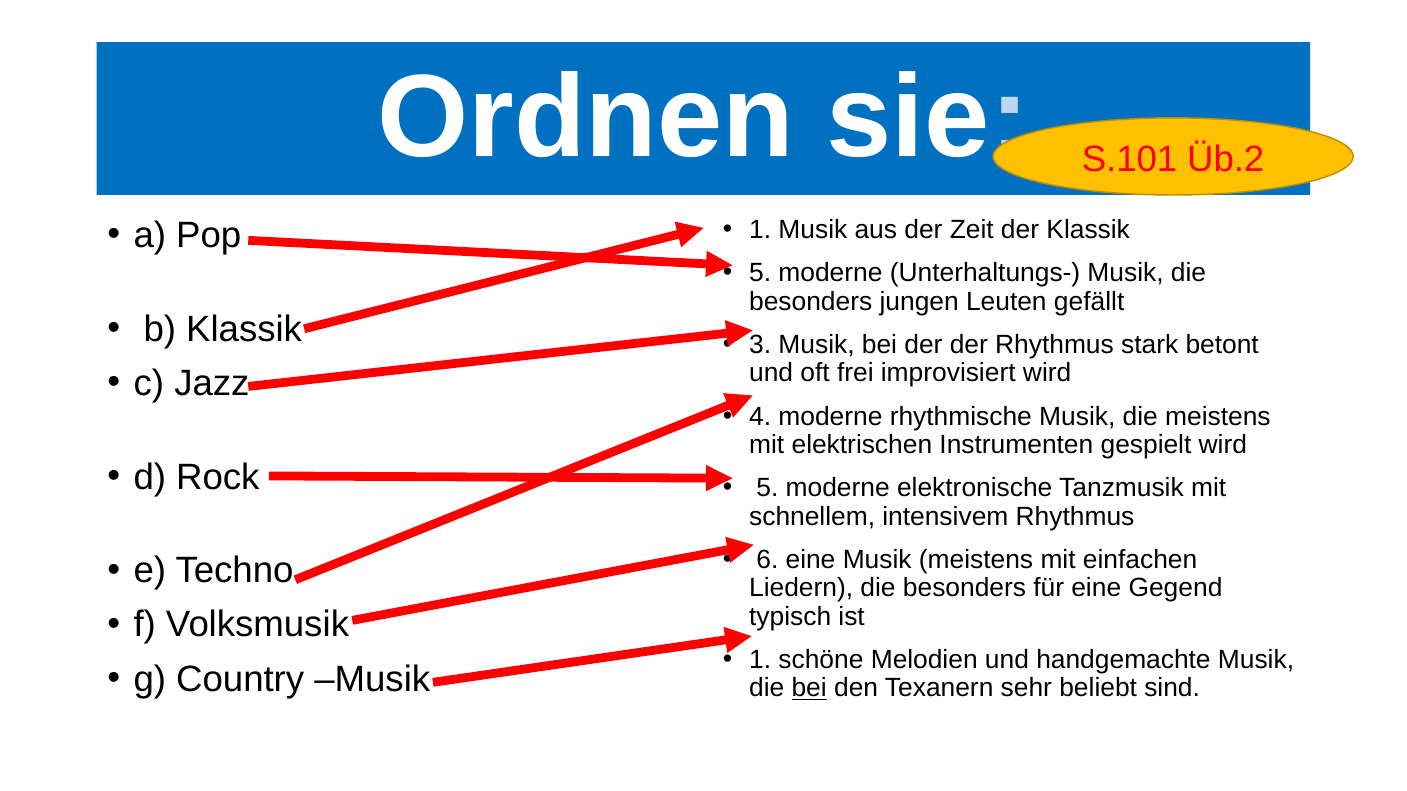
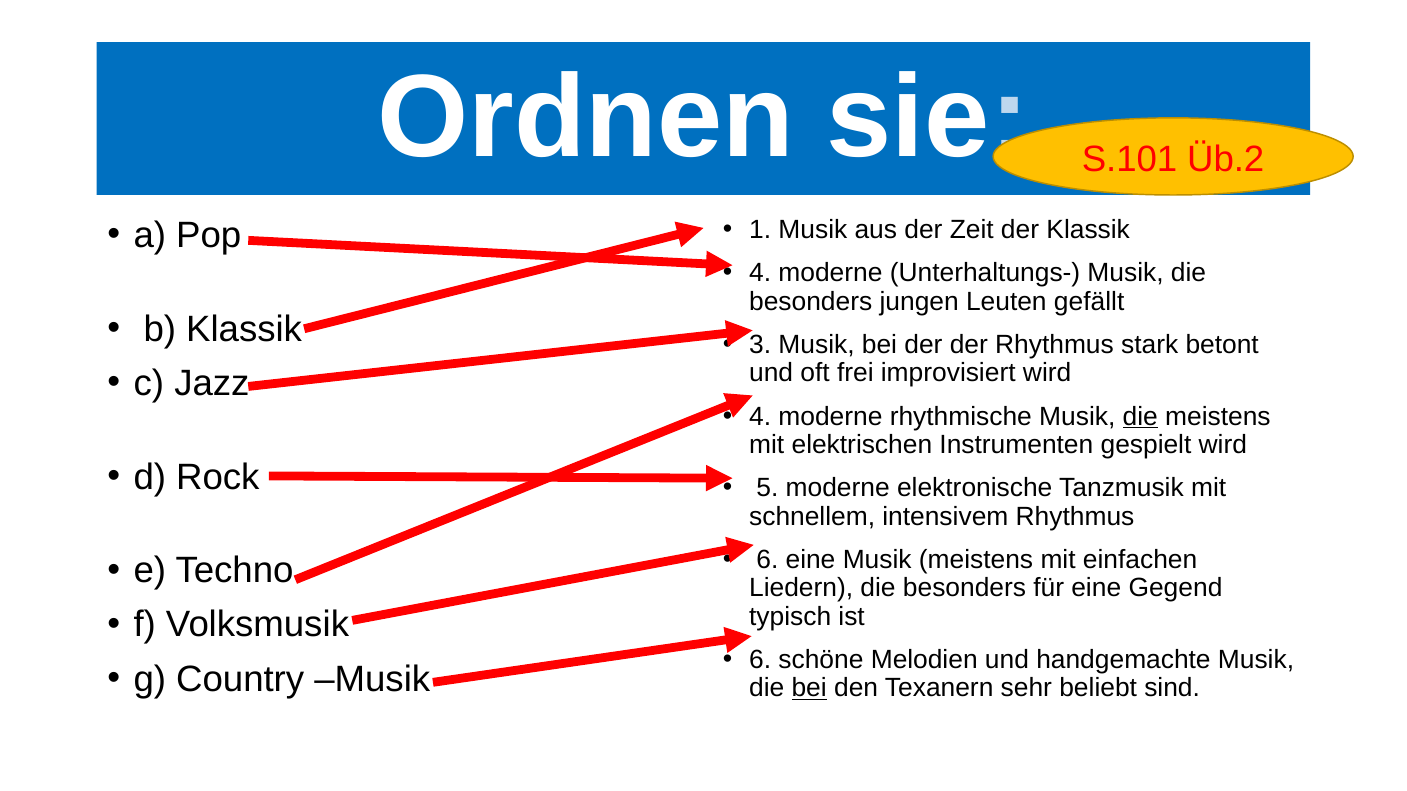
5 at (760, 273): 5 -> 4
die at (1140, 417) underline: none -> present
1 at (760, 660): 1 -> 6
